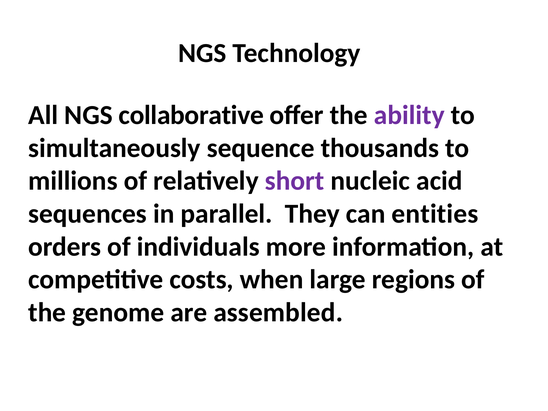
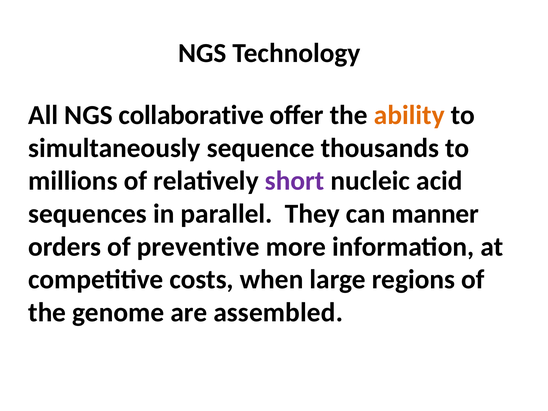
ability colour: purple -> orange
entities: entities -> manner
individuals: individuals -> preventive
